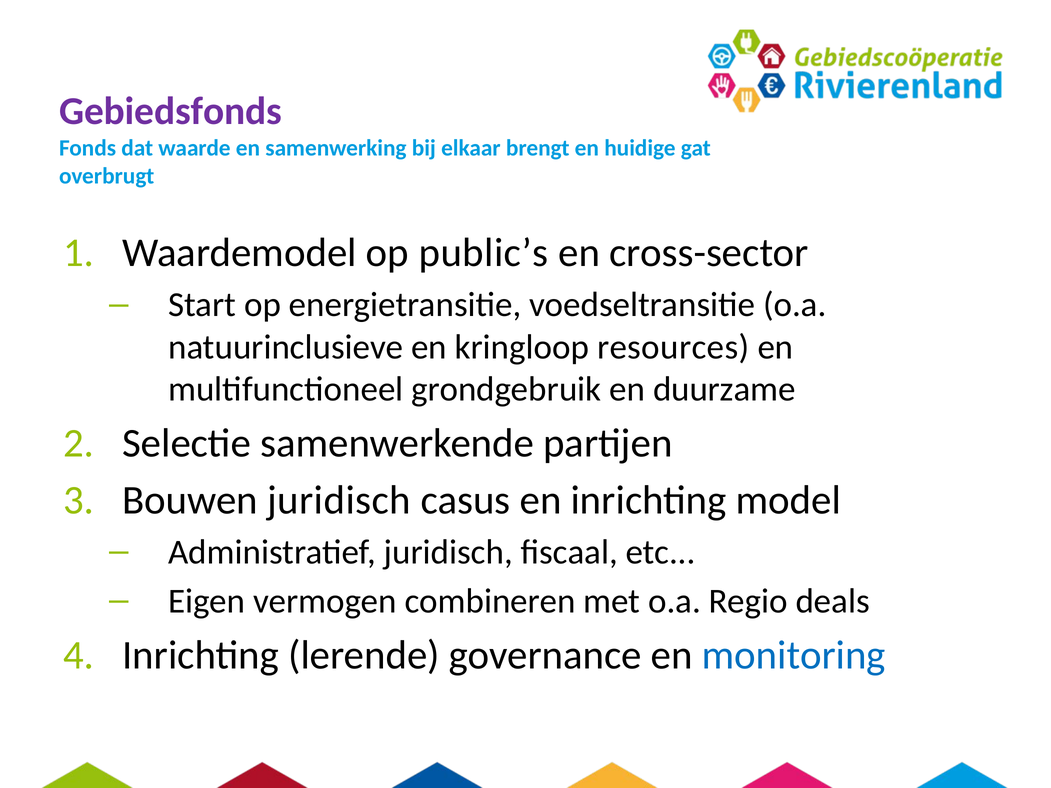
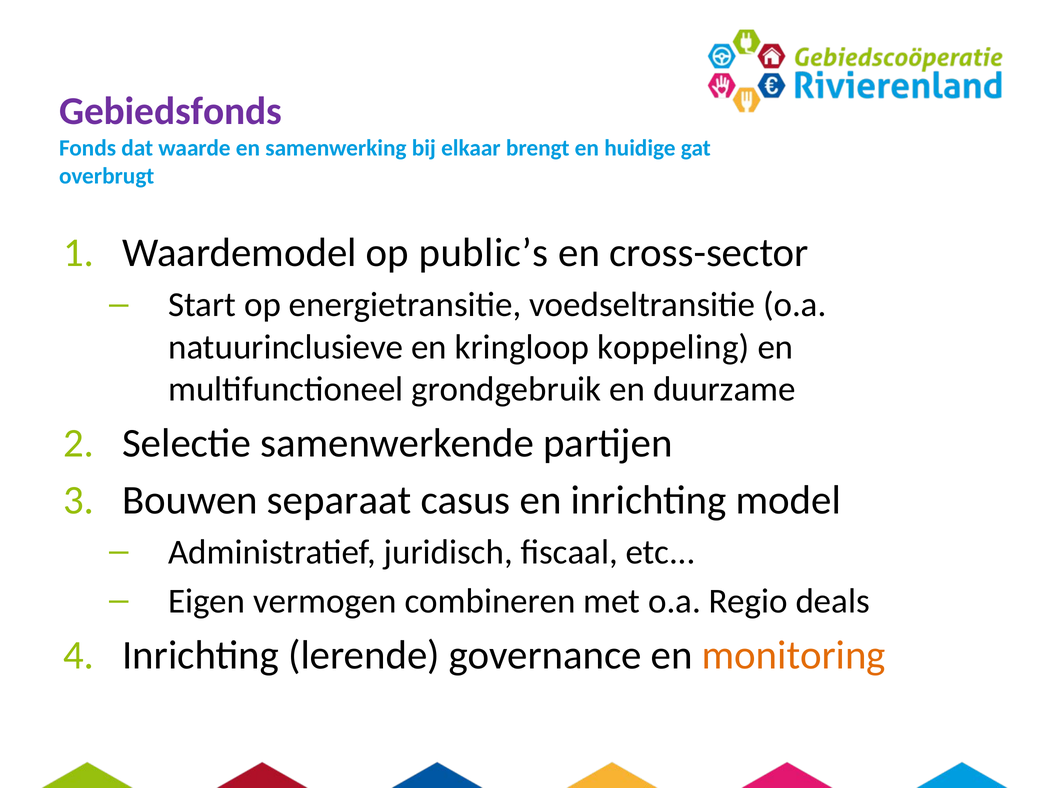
resources: resources -> koppeling
Bouwen juridisch: juridisch -> separaat
monitoring colour: blue -> orange
